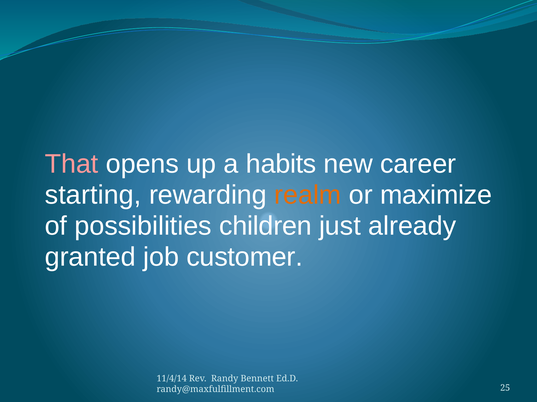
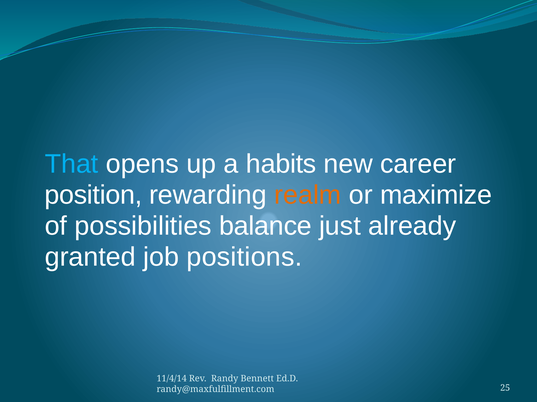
That colour: pink -> light blue
starting: starting -> position
children: children -> balance
customer: customer -> positions
